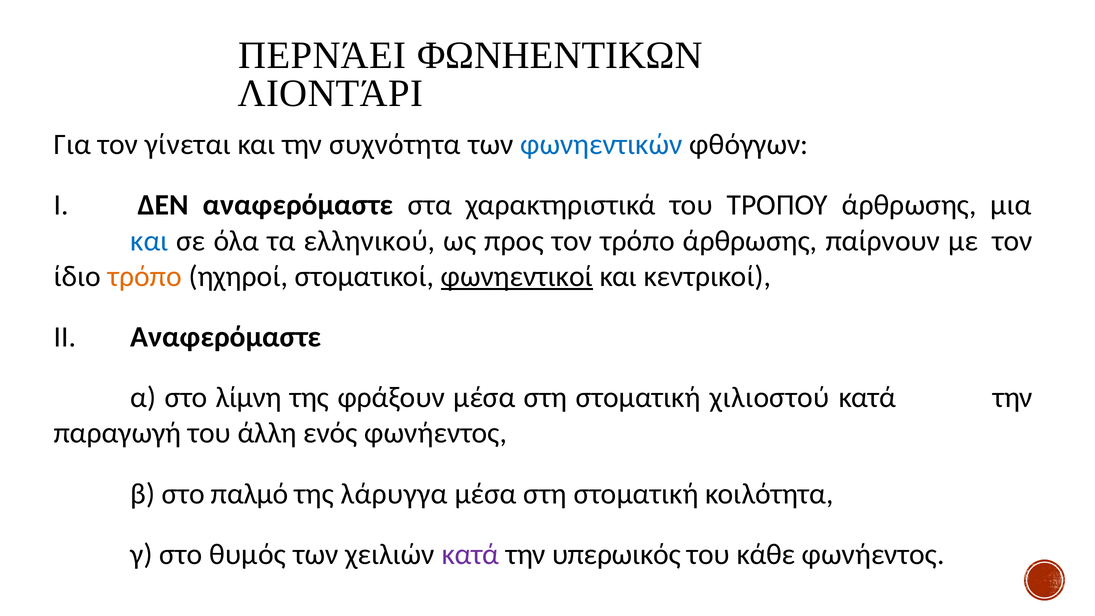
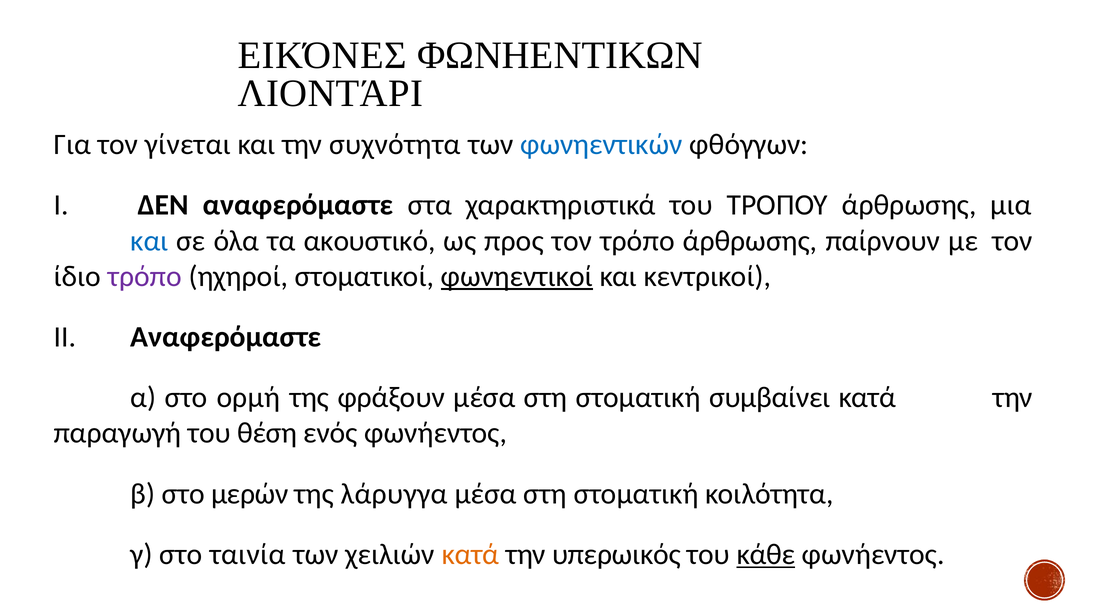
ΠΕΡΝΆΕΙ: ΠΕΡΝΆΕΙ -> ΕΙΚΌΝΕΣ
ελληνικού: ελληνικού -> ακουστικό
τρόπο at (145, 276) colour: orange -> purple
λίμνη: λίμνη -> ορμή
χιλιοστού: χιλιοστού -> συμβαίνει
άλλη: άλλη -> θέση
παλμό: παλμό -> μερών
θυμός: θυμός -> ταινία
κατά at (470, 554) colour: purple -> orange
κάθε underline: none -> present
